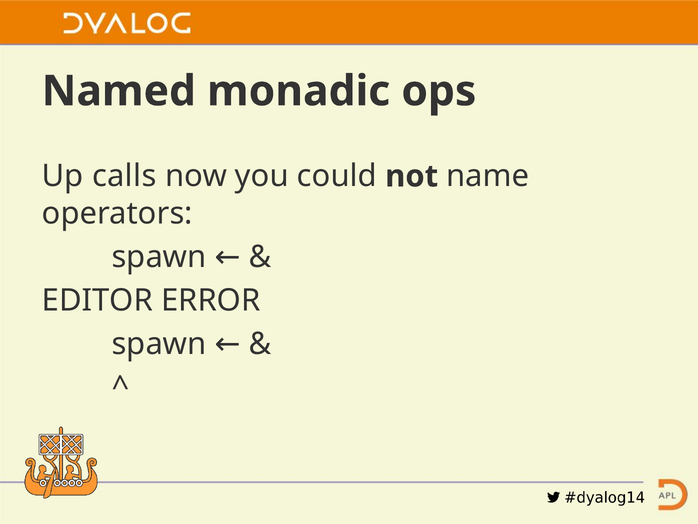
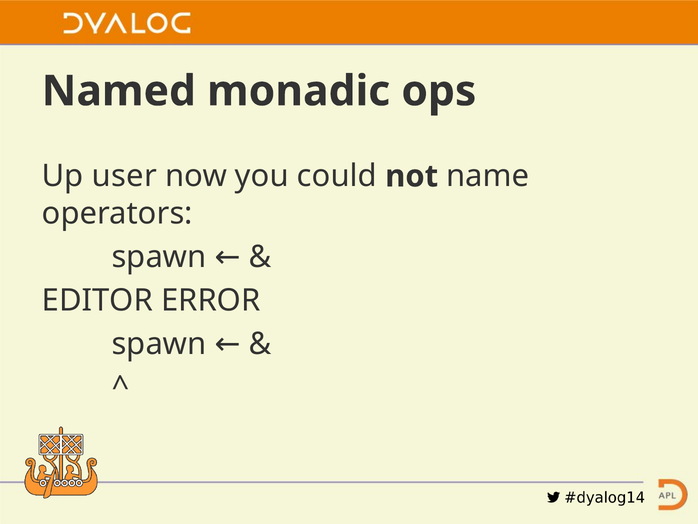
calls: calls -> user
